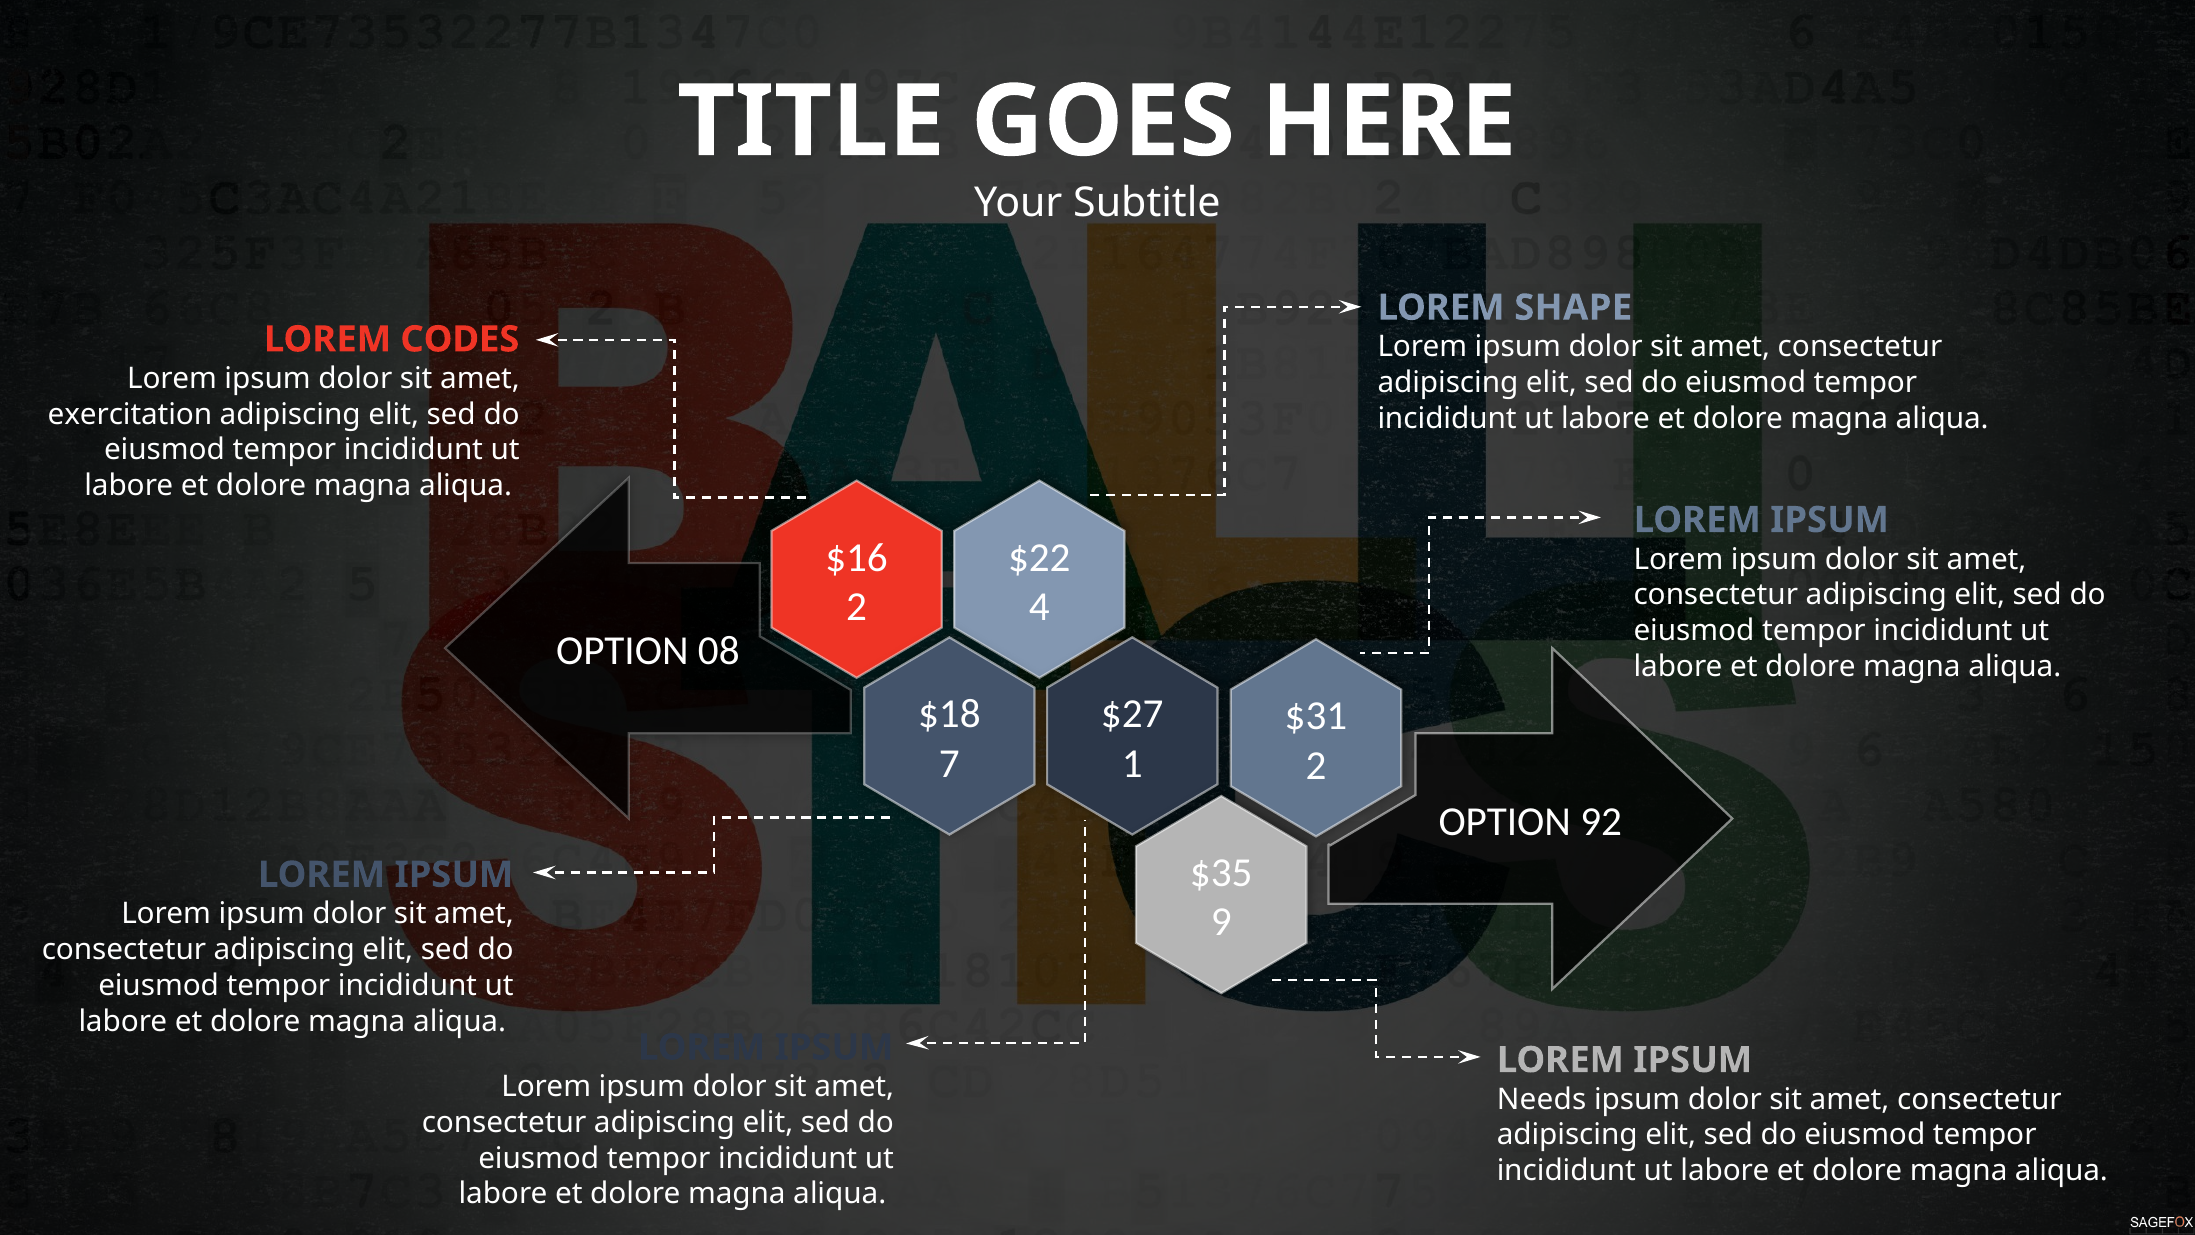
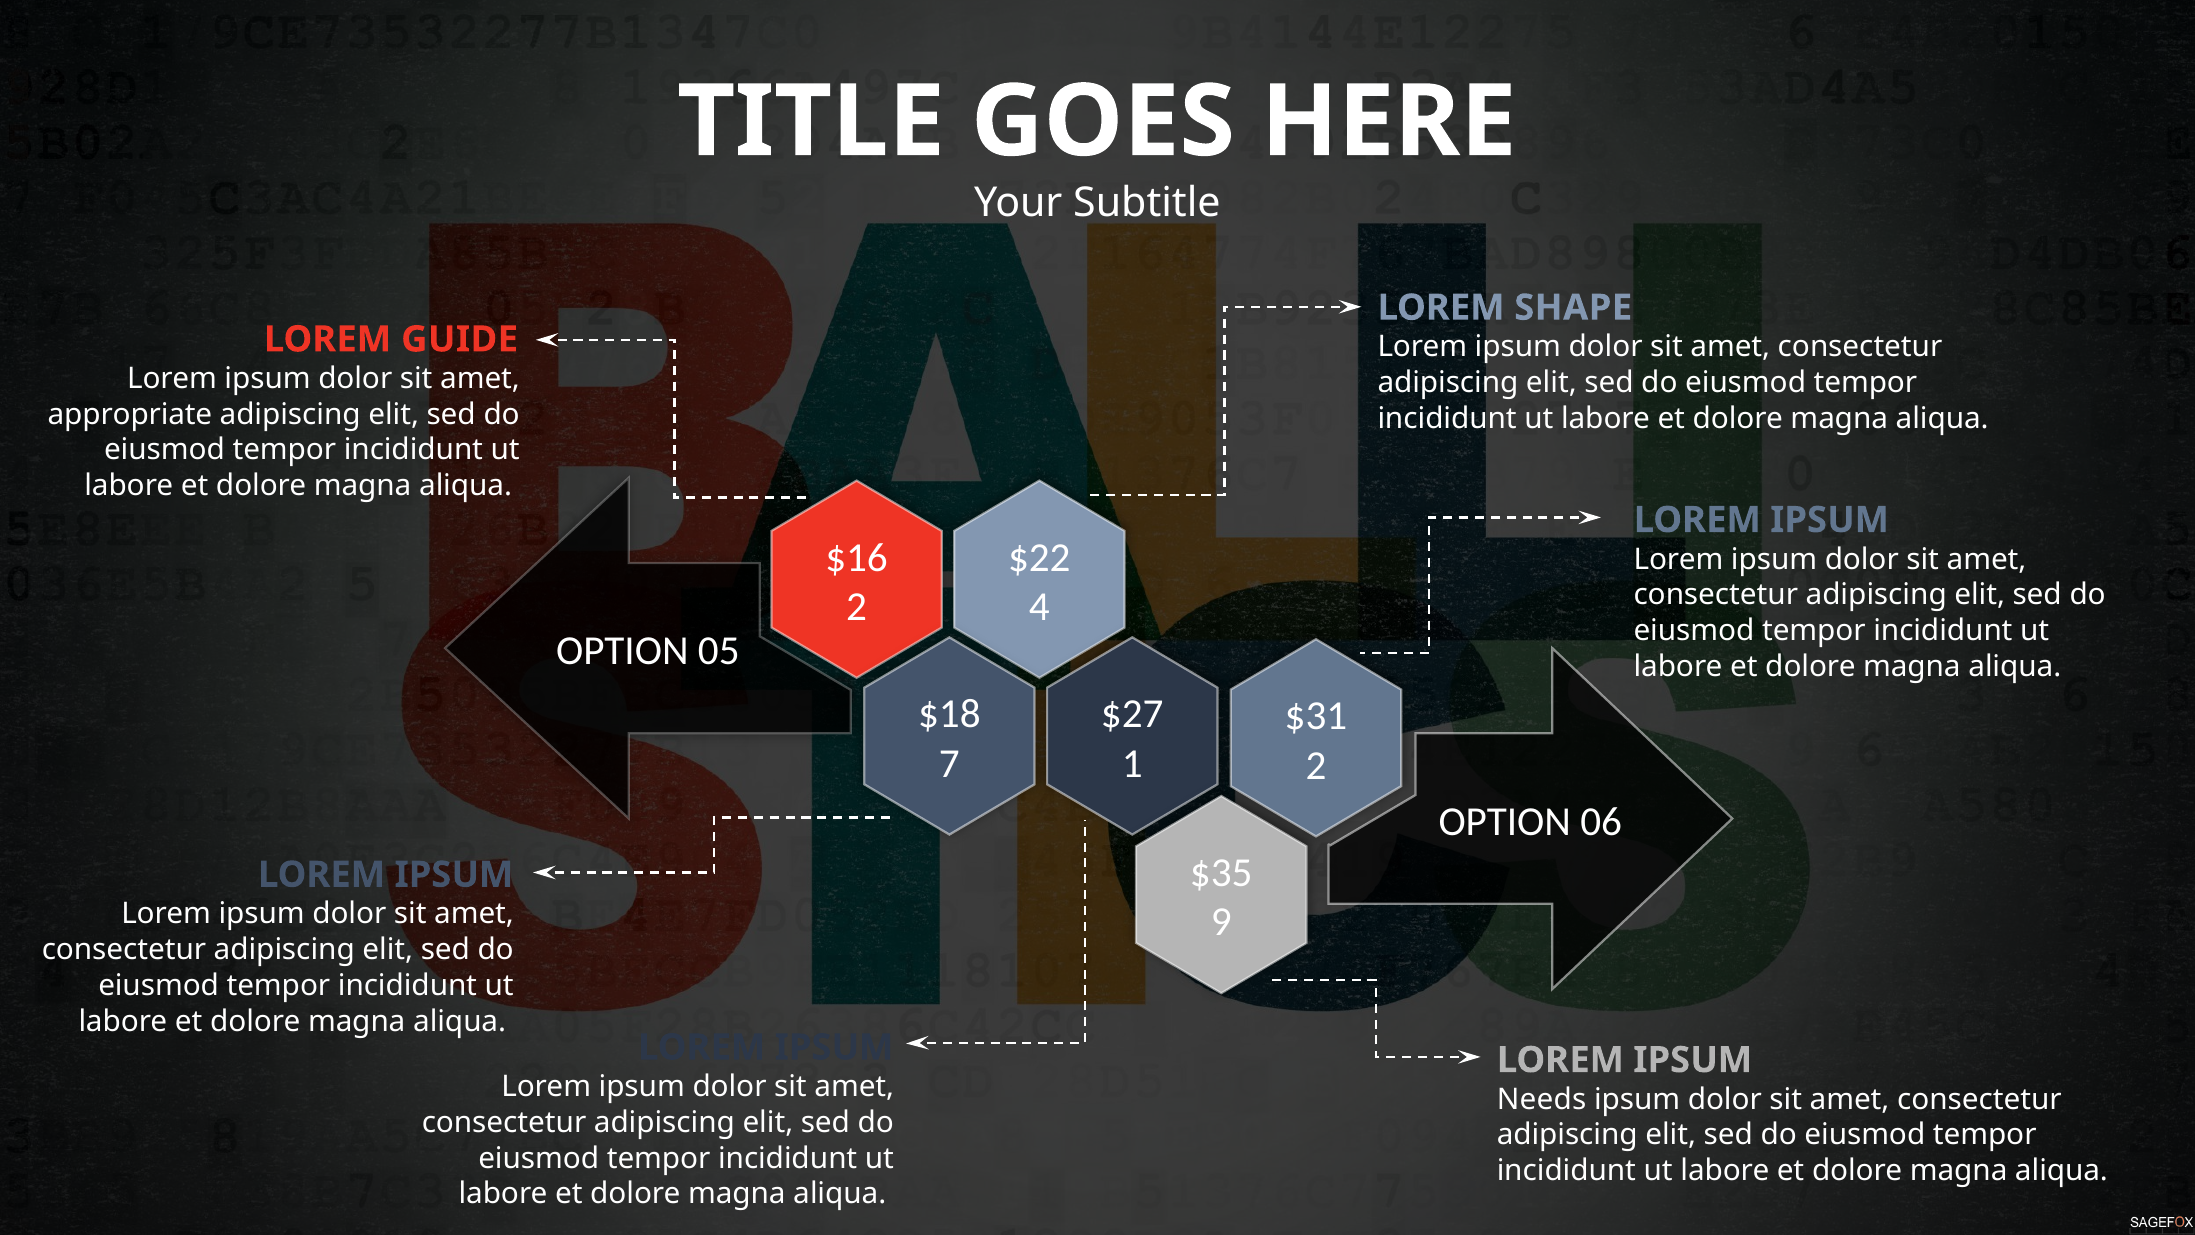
CODES: CODES -> GUIDE
exercitation: exercitation -> appropriate
08: 08 -> 05
92: 92 -> 06
